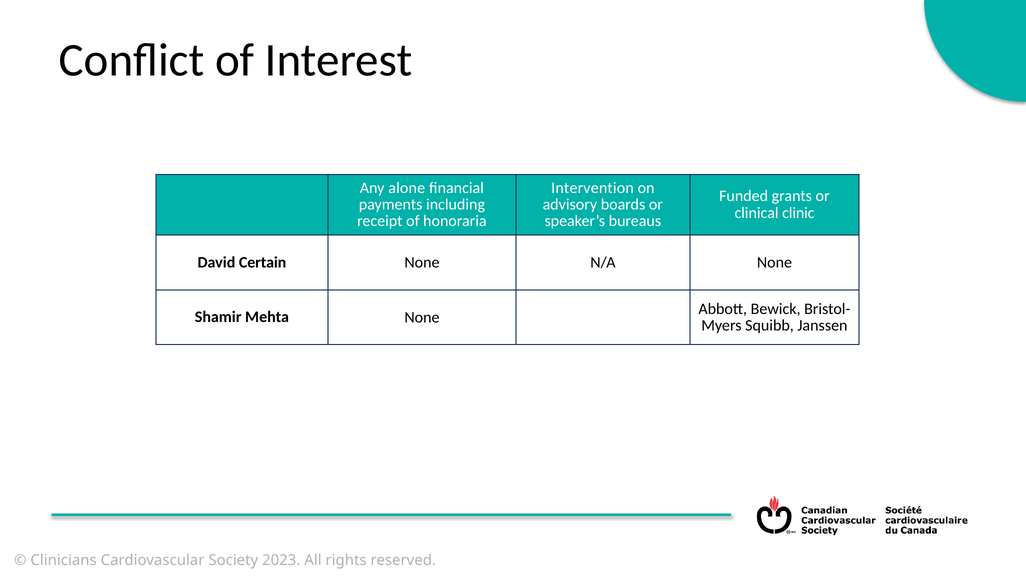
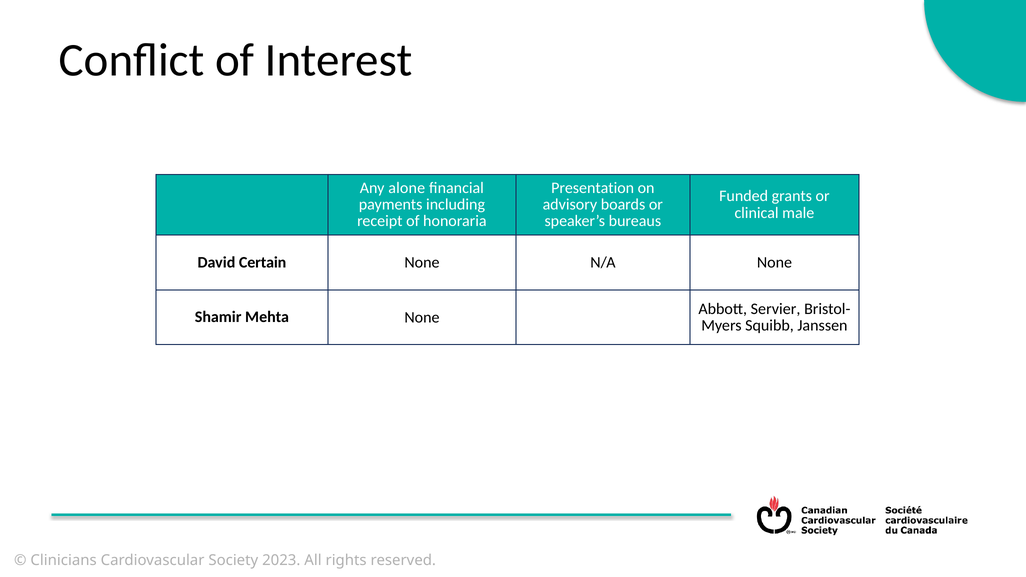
Intervention: Intervention -> Presentation
clinic: clinic -> male
Bewick: Bewick -> Servier
